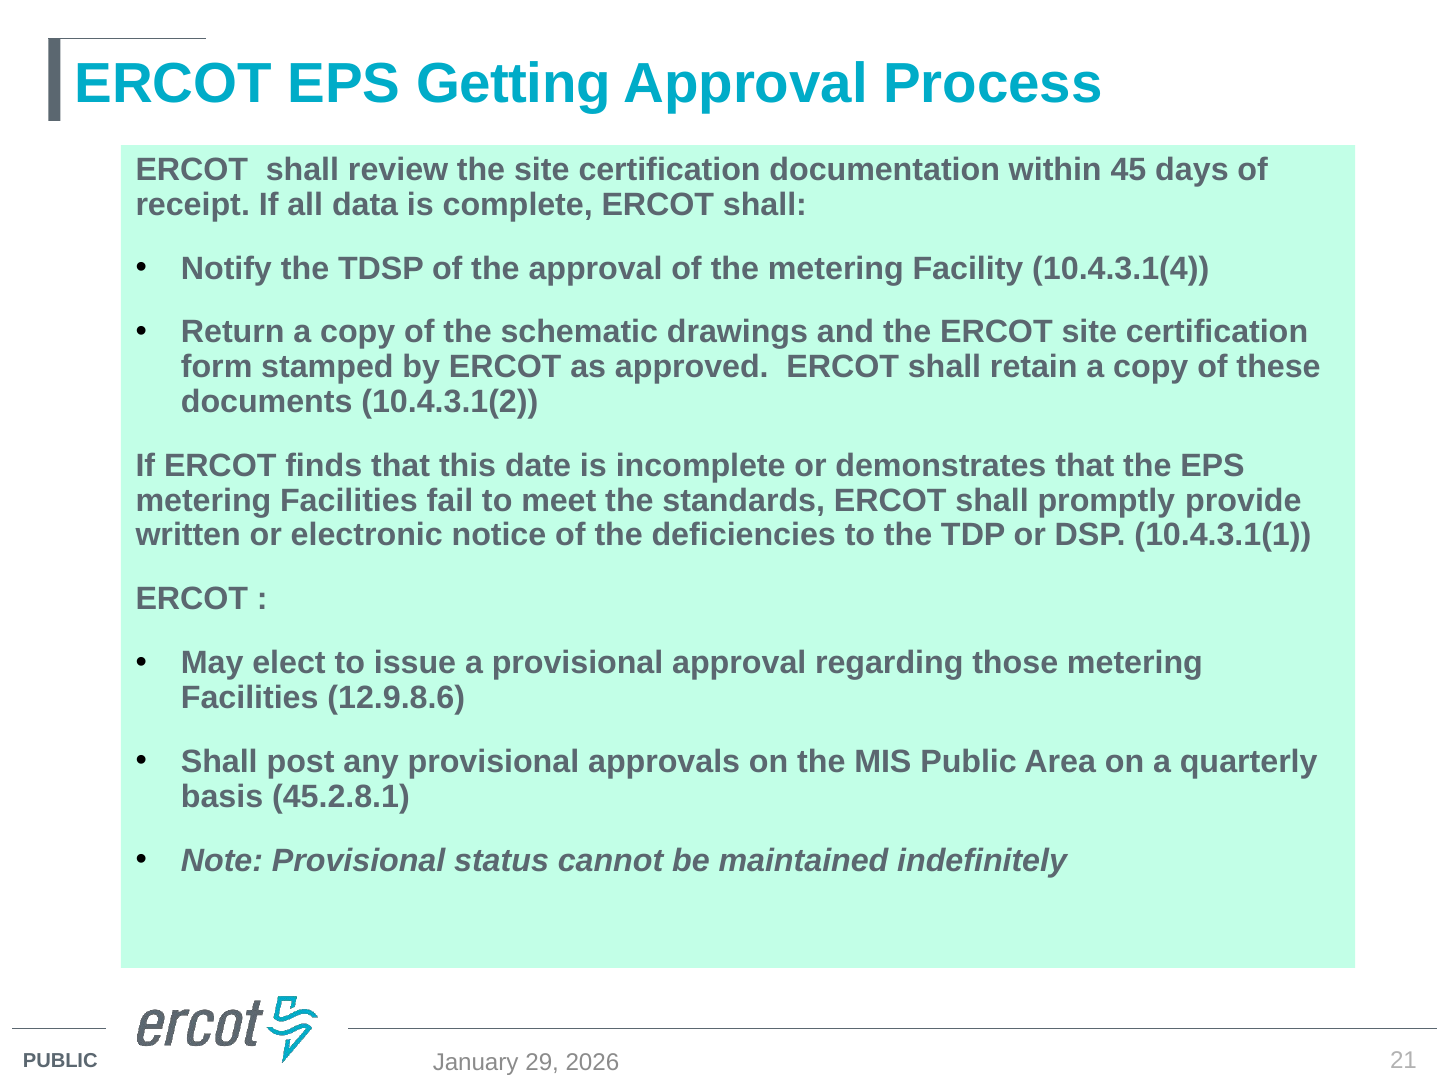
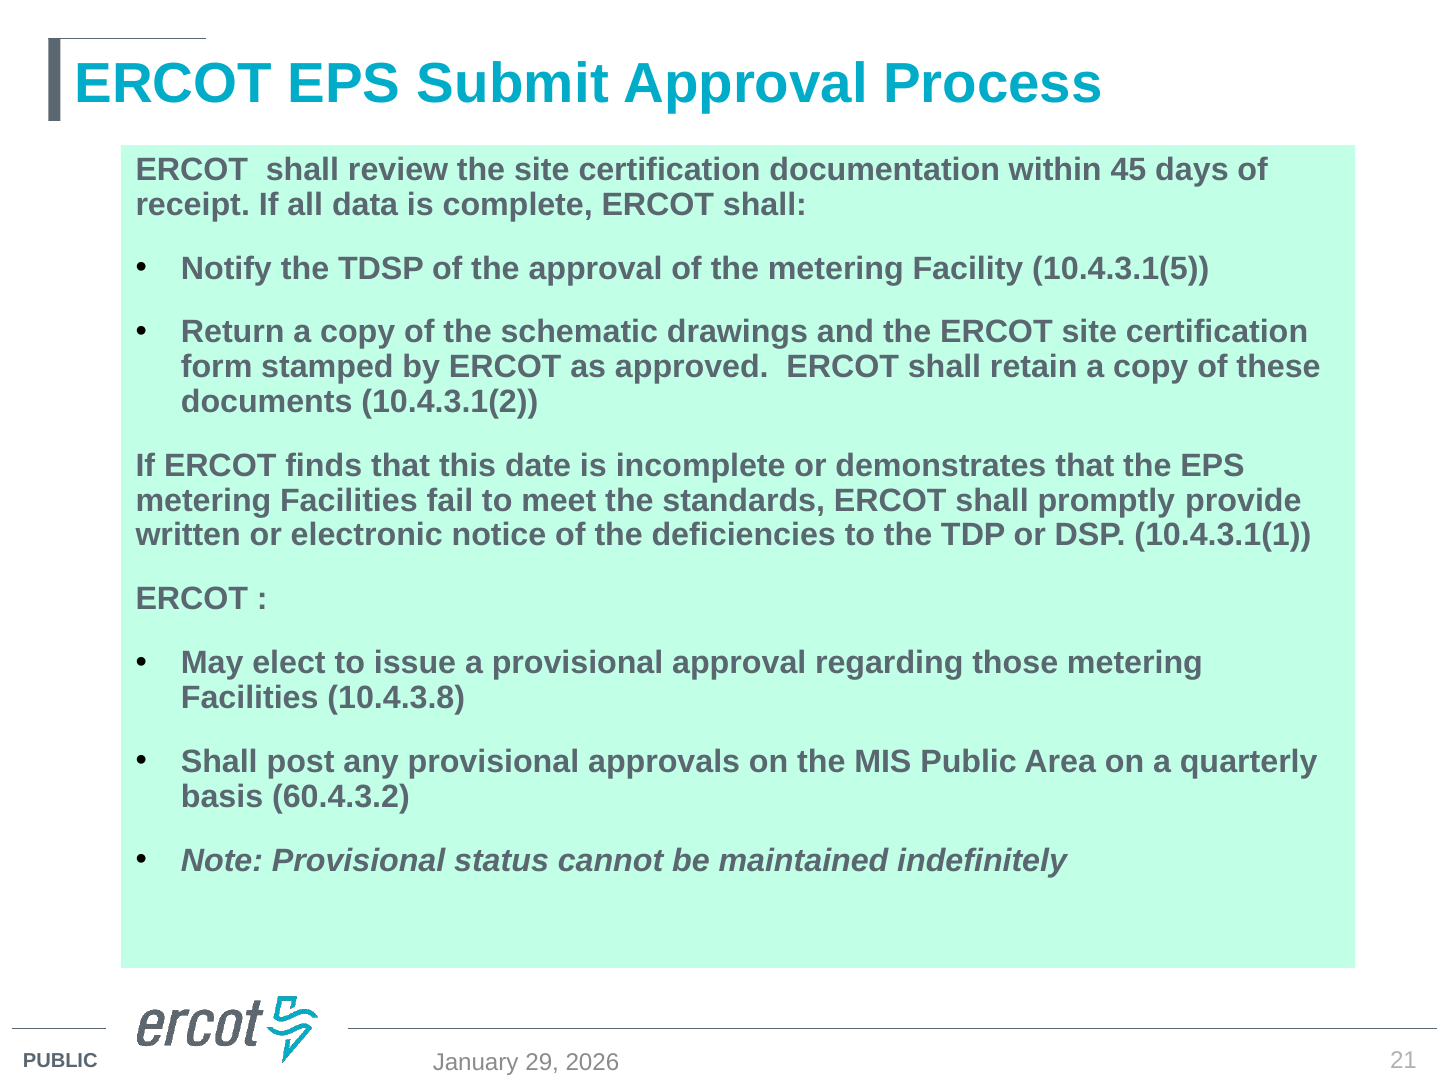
Getting: Getting -> Submit
10.4.3.1(4: 10.4.3.1(4 -> 10.4.3.1(5
12.9.8.6: 12.9.8.6 -> 10.4.3.8
45.2.8.1: 45.2.8.1 -> 60.4.3.2
